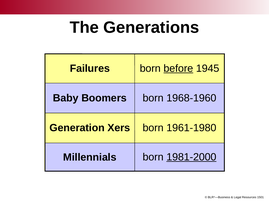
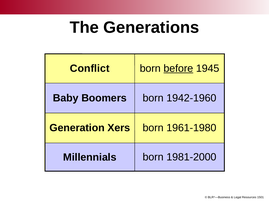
Failures: Failures -> Conflict
1968-1960: 1968-1960 -> 1942-1960
1981-2000 underline: present -> none
